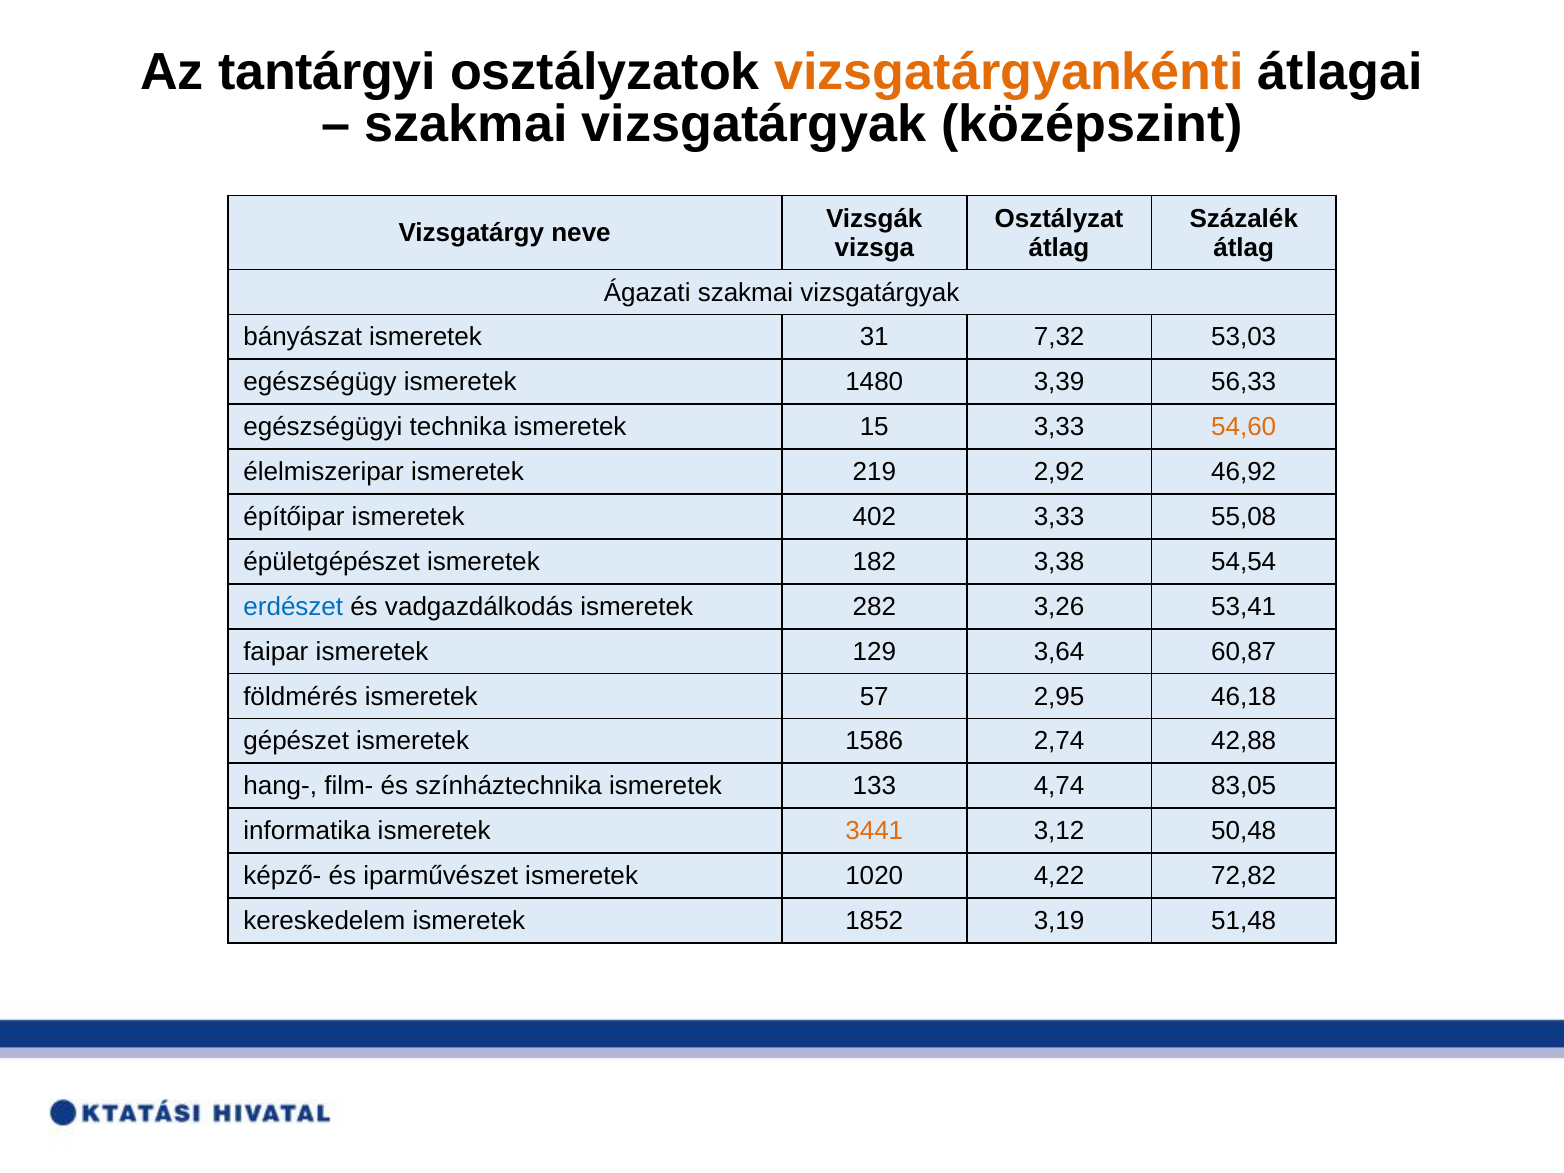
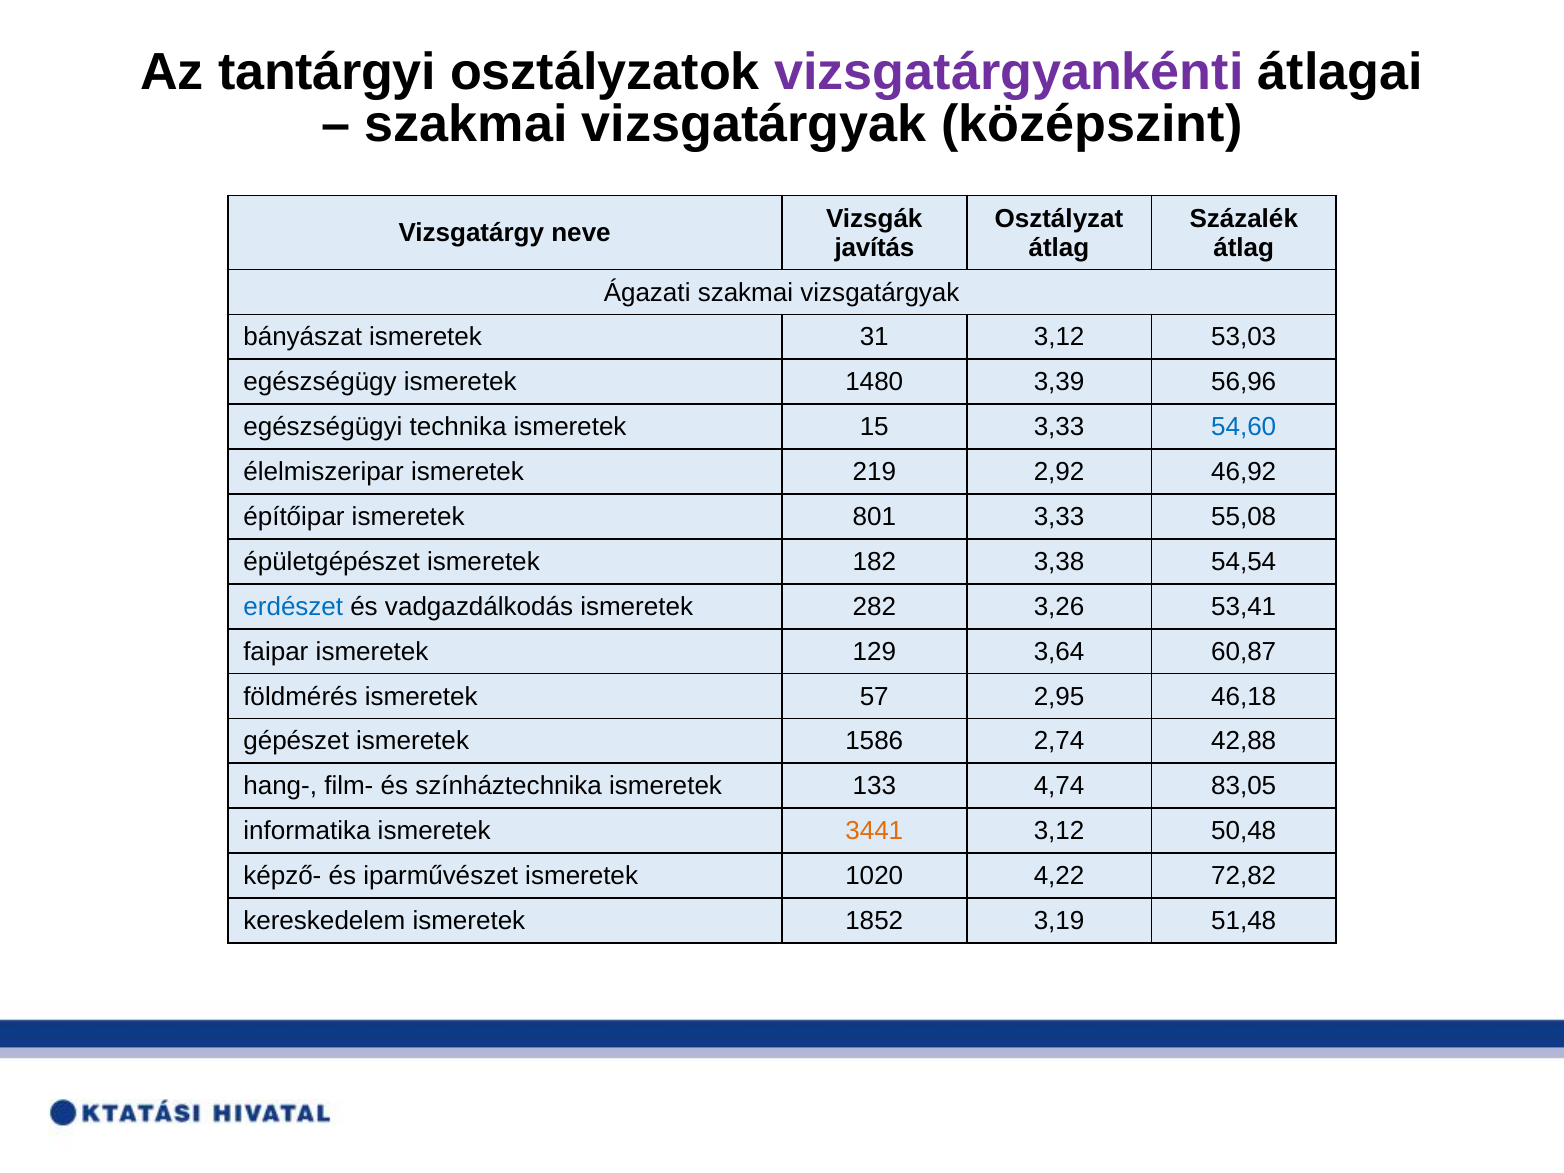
vizsgatárgyankénti colour: orange -> purple
vizsga: vizsga -> javítás
31 7,32: 7,32 -> 3,12
56,33: 56,33 -> 56,96
54,60 colour: orange -> blue
402: 402 -> 801
